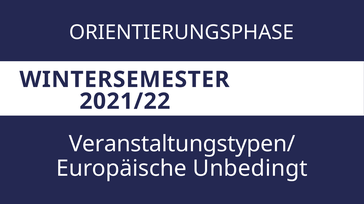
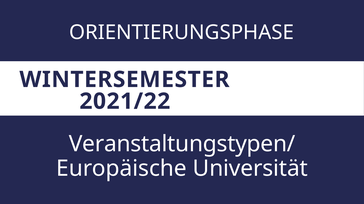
Unbedingt: Unbedingt -> Universität
